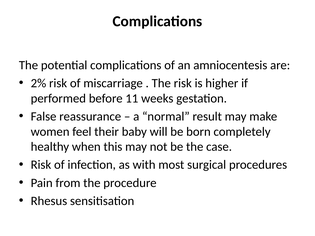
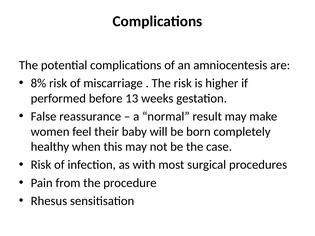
2%: 2% -> 8%
11: 11 -> 13
